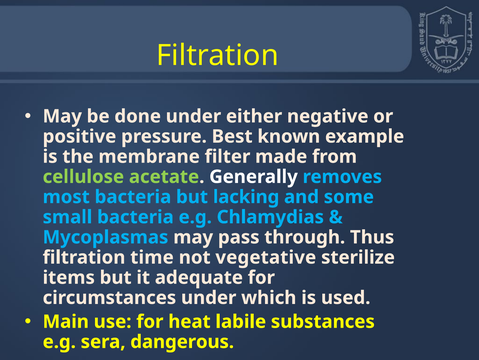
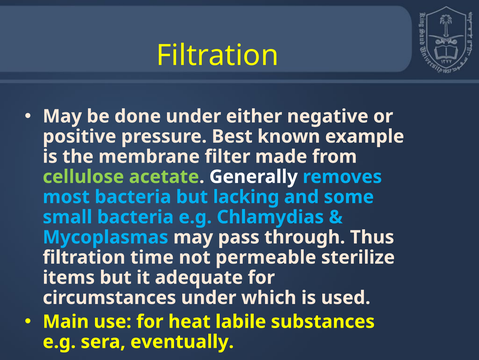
vegetative: vegetative -> permeable
dangerous: dangerous -> eventually
